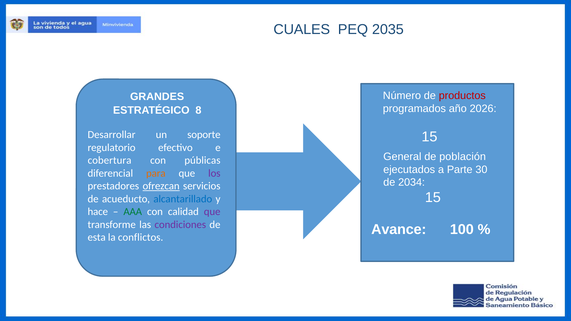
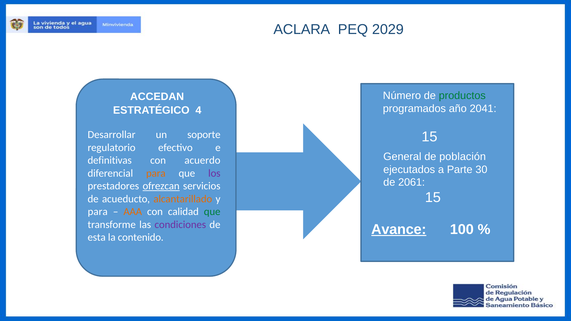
CUALES: CUALES -> ACLARA
2035: 2035 -> 2029
productos colour: red -> green
GRANDES: GRANDES -> ACCEDAN
2026: 2026 -> 2041
8: 8 -> 4
cobertura: cobertura -> definitivas
públicas: públicas -> acuerdo
2034: 2034 -> 2061
alcantarillado colour: blue -> orange
hace at (98, 212): hace -> para
AAA colour: green -> orange
que at (212, 212) colour: purple -> green
Avance underline: none -> present
conflictos: conflictos -> contenido
